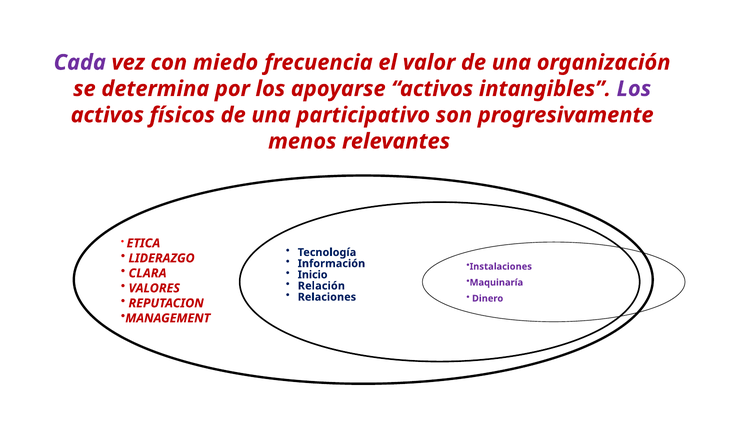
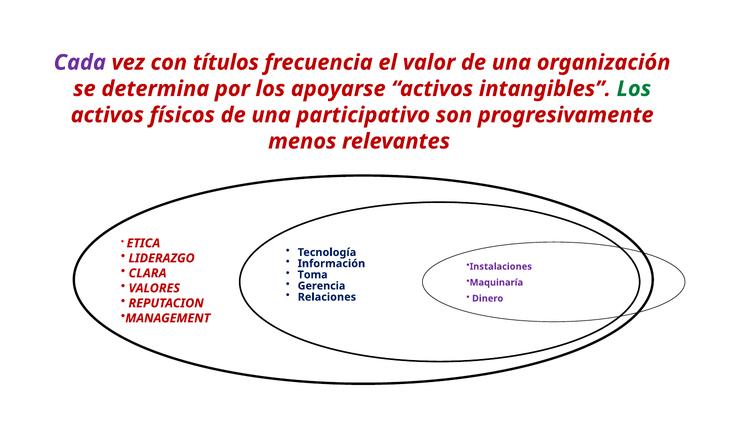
miedo: miedo -> títulos
Los at (634, 89) colour: purple -> green
Inicio: Inicio -> Toma
Relación: Relación -> Gerencia
